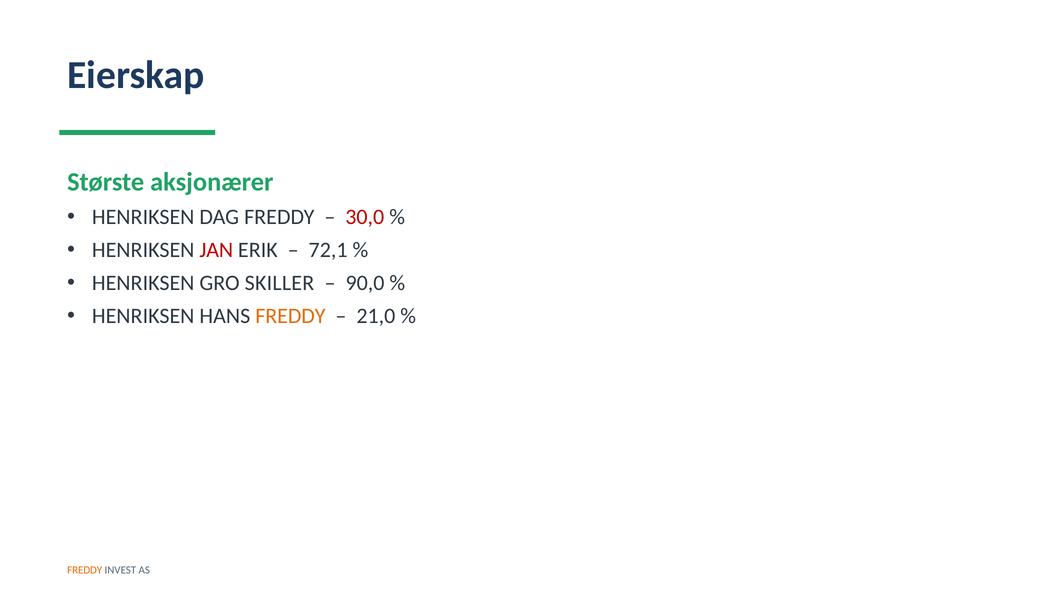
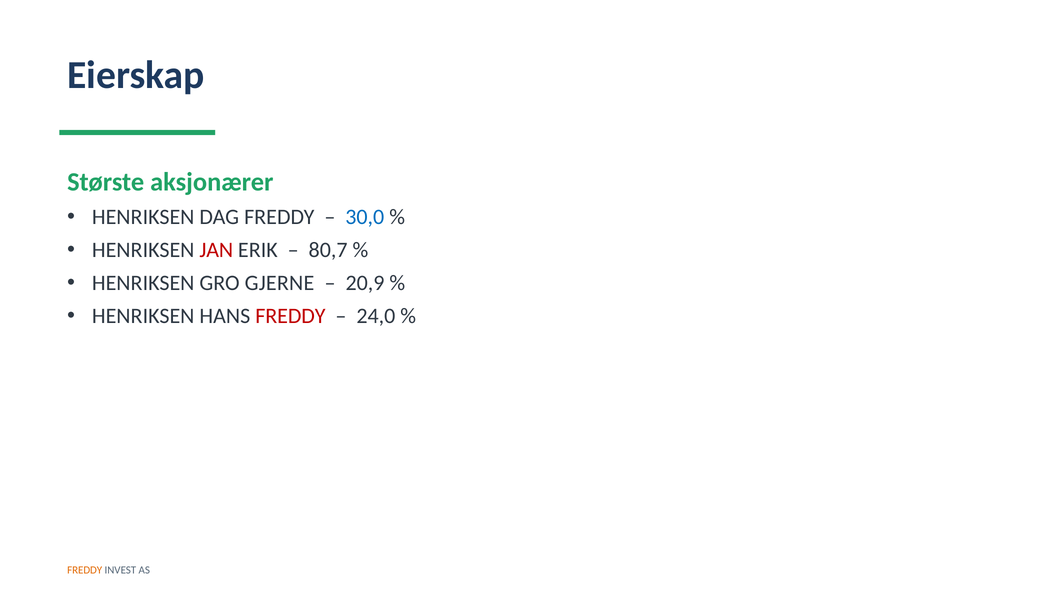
30,0 colour: red -> blue
72,1: 72,1 -> 80,7
SKILLER: SKILLER -> GJERNE
90,0: 90,0 -> 20,9
FREDDY at (290, 316) colour: orange -> red
21,0: 21,0 -> 24,0
